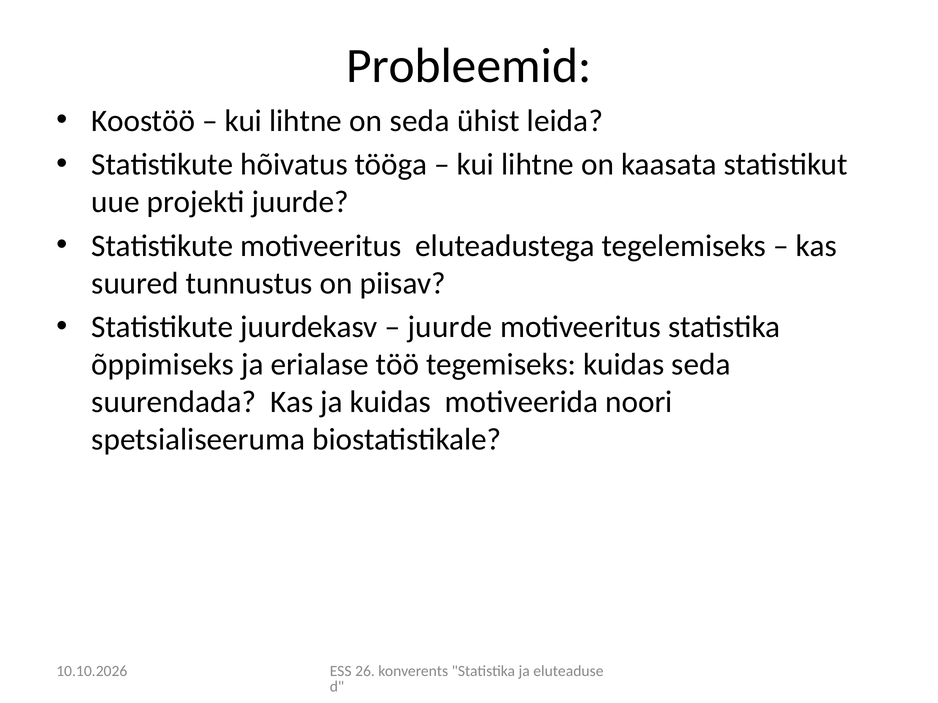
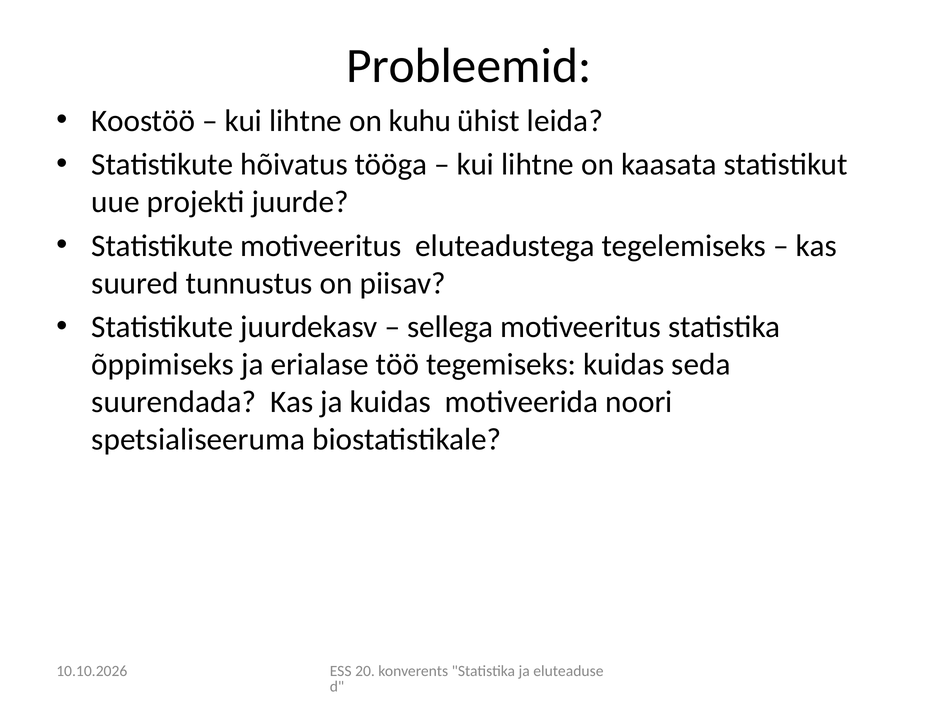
on seda: seda -> kuhu
juurde at (450, 327): juurde -> sellega
26: 26 -> 20
